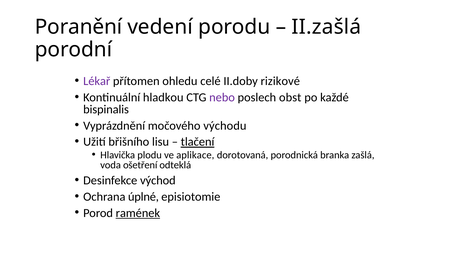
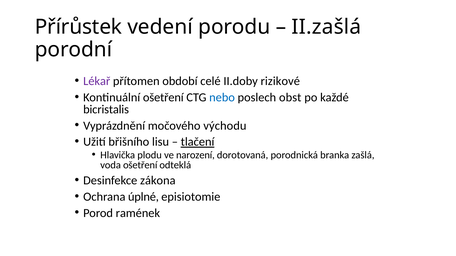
Poranění: Poranění -> Přírůstek
ohledu: ohledu -> období
Kontinuální hladkou: hladkou -> ošetření
nebo colour: purple -> blue
bispinalis: bispinalis -> bicristalis
aplikace: aplikace -> narození
východ: východ -> zákona
ramének underline: present -> none
